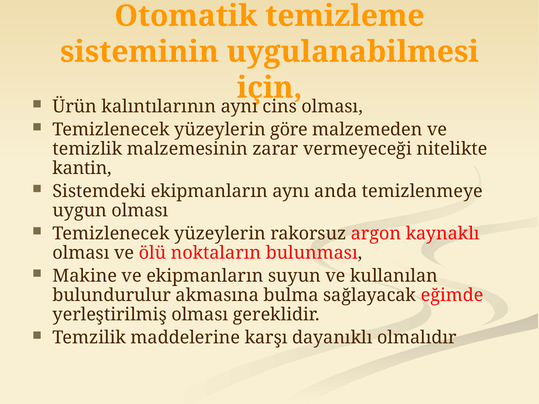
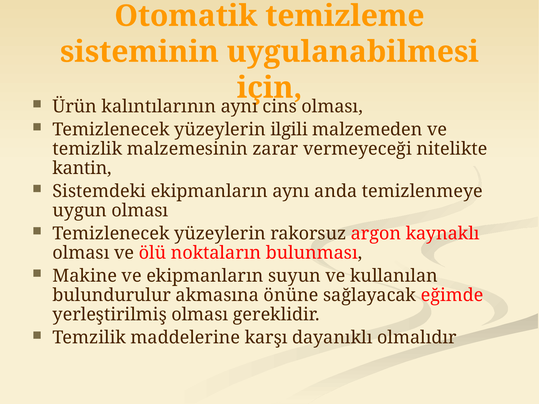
göre: göre -> ilgili
bulma: bulma -> önüne
